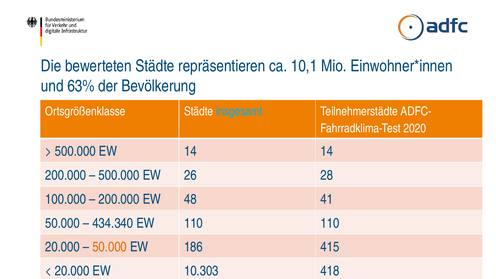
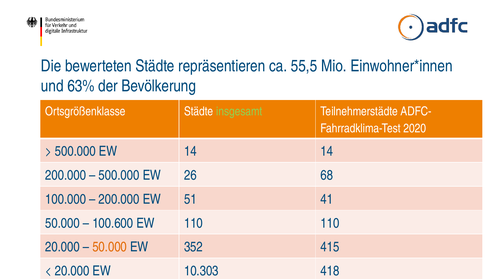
10,1: 10,1 -> 55,5
insgesamt colour: light blue -> light green
28: 28 -> 68
48: 48 -> 51
434.340: 434.340 -> 100.600
186: 186 -> 352
